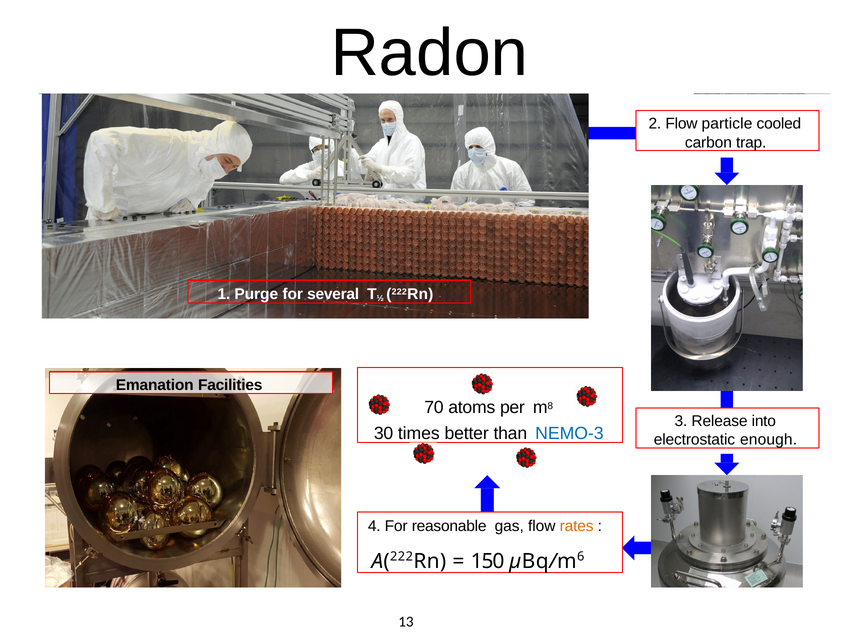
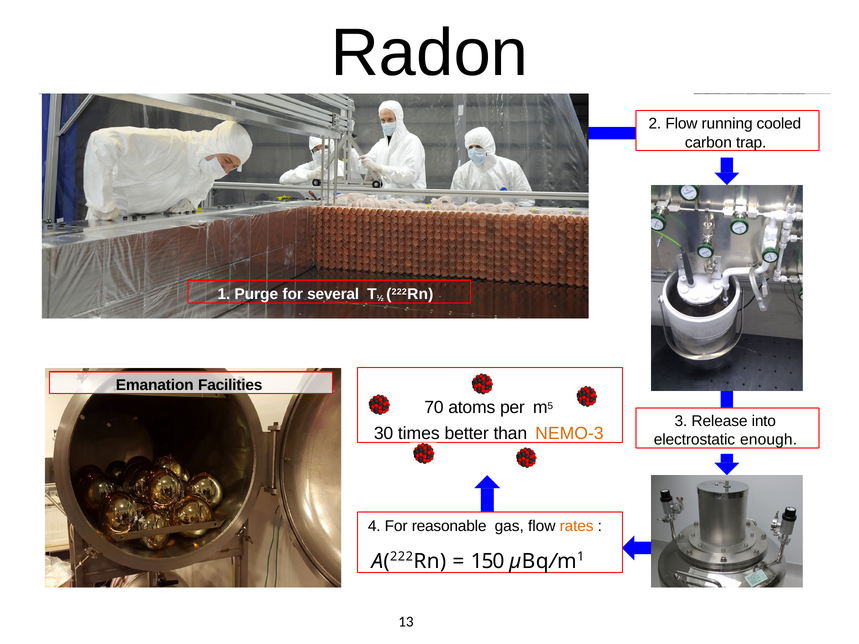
particle: particle -> running
8: 8 -> 5
NEMO-3 colour: blue -> orange
6 at (581, 557): 6 -> 1
